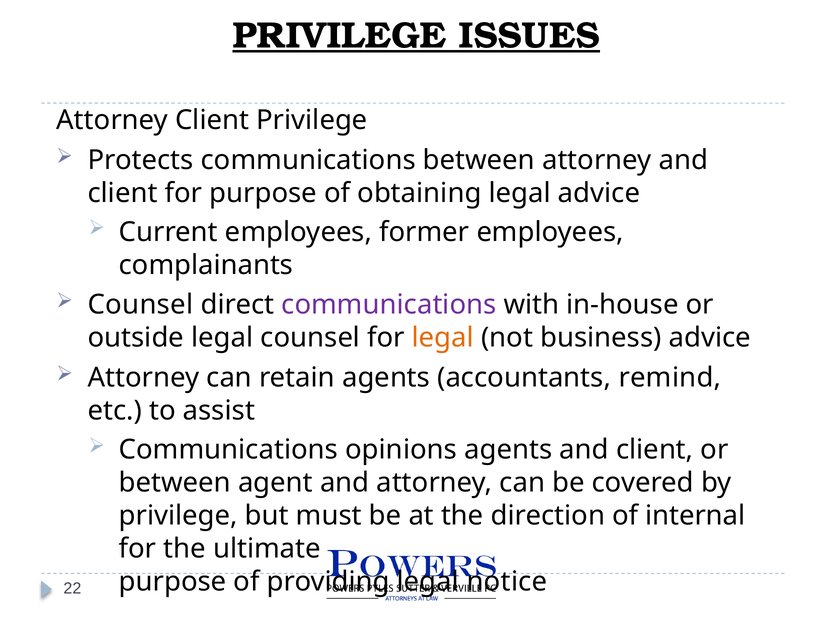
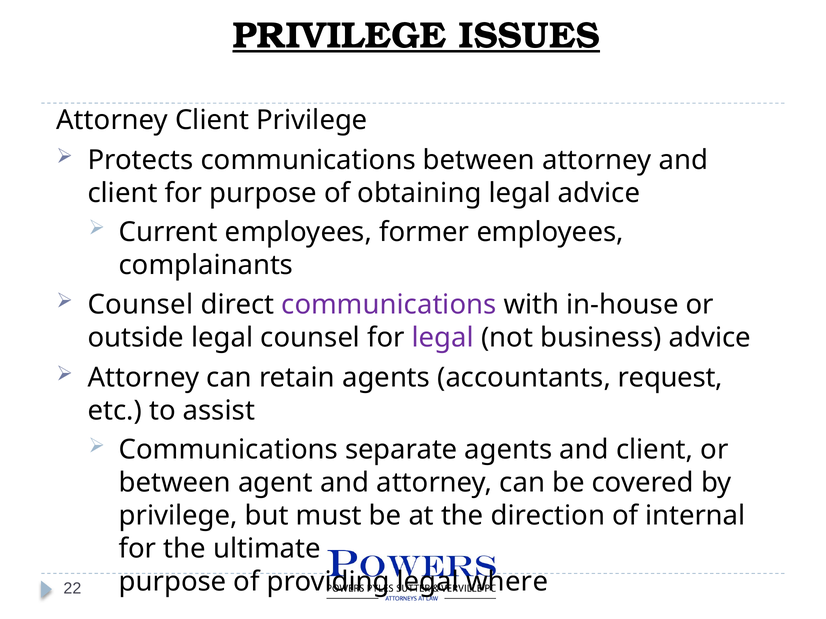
legal at (443, 338) colour: orange -> purple
remind: remind -> request
opinions: opinions -> separate
notice: notice -> where
